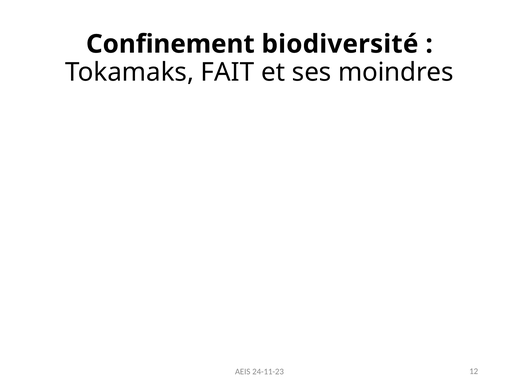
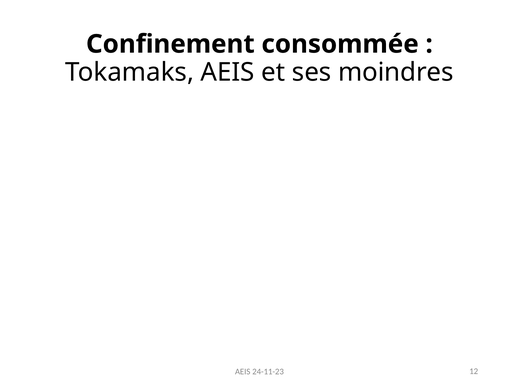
biodiversité: biodiversité -> consommée
Tokamaks FAIT: FAIT -> AEIS
